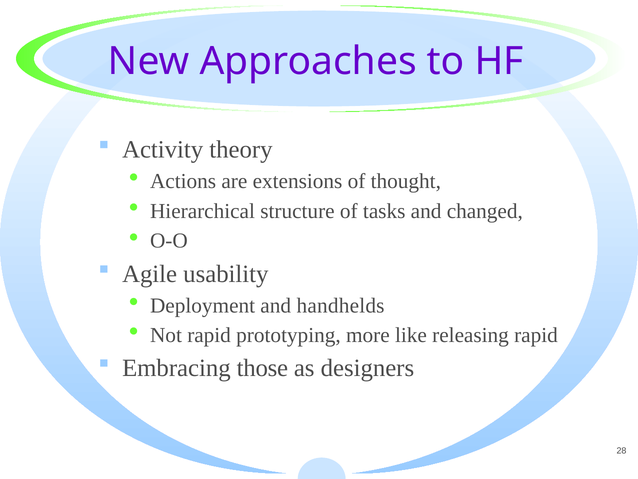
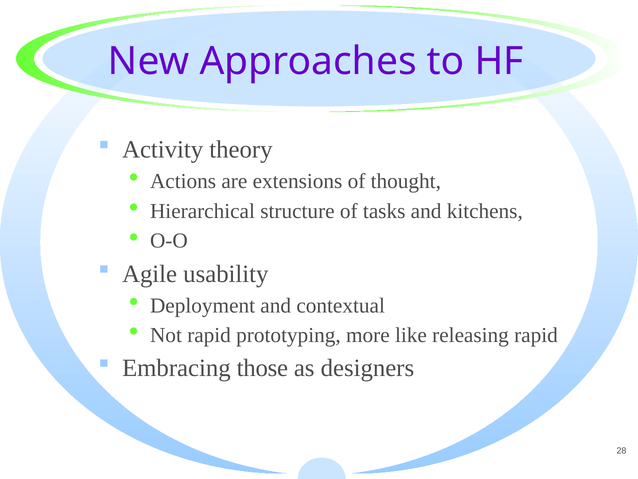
changed: changed -> kitchens
handhelds: handhelds -> contextual
